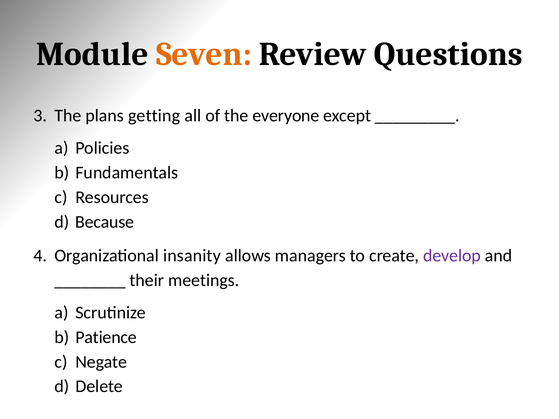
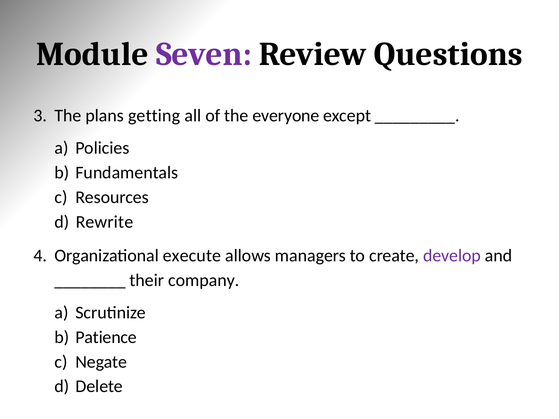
Seven colour: orange -> purple
Because: Because -> Rewrite
insanity: insanity -> execute
meetings: meetings -> company
